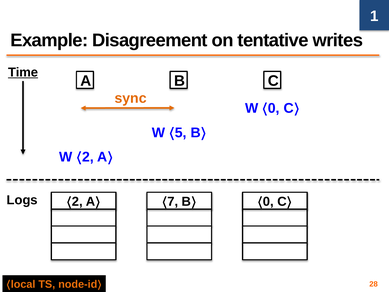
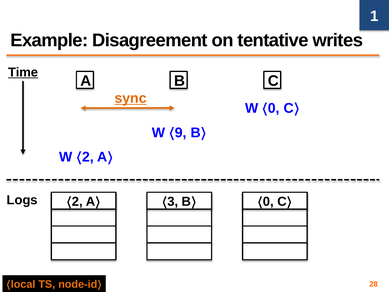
sync underline: none -> present
5: 5 -> 9
7: 7 -> 3
